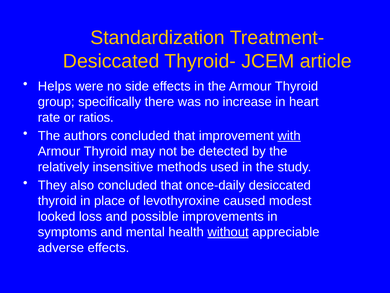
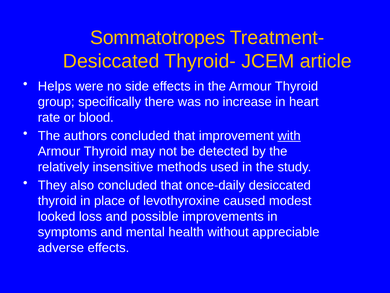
Standardization: Standardization -> Sommatotropes
ratios: ratios -> blood
without underline: present -> none
